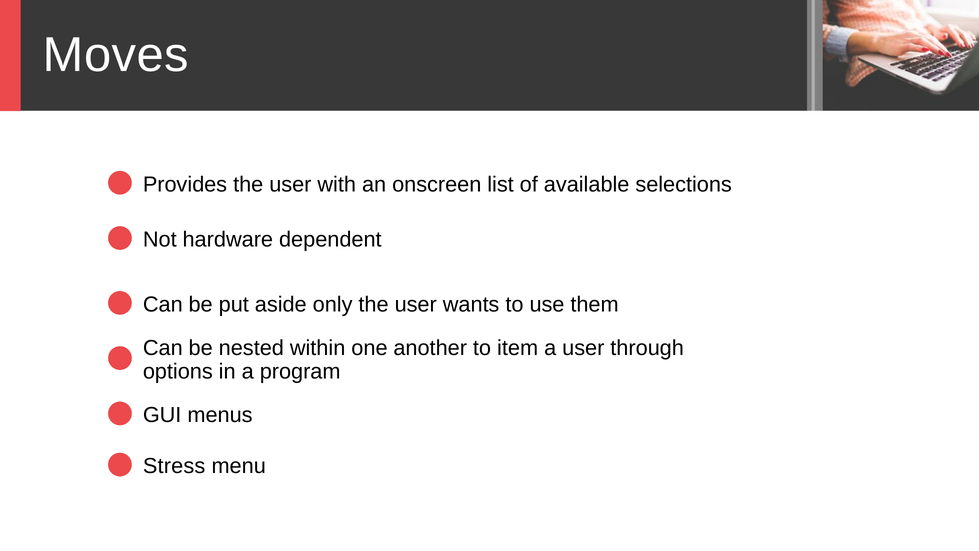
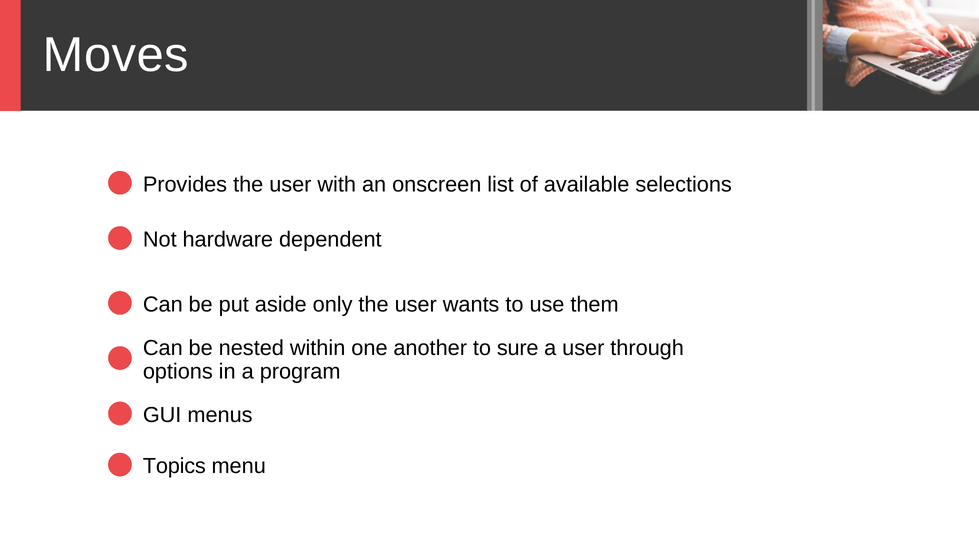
item: item -> sure
Stress: Stress -> Topics
